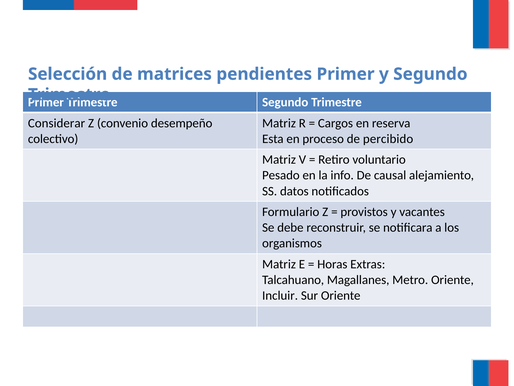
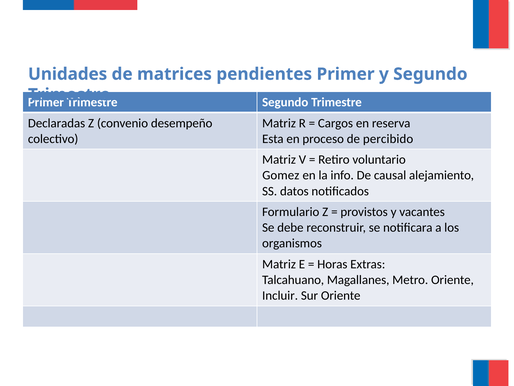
Selección: Selección -> Unidades
Considerar: Considerar -> Declaradas
Pesado: Pesado -> Gomez
